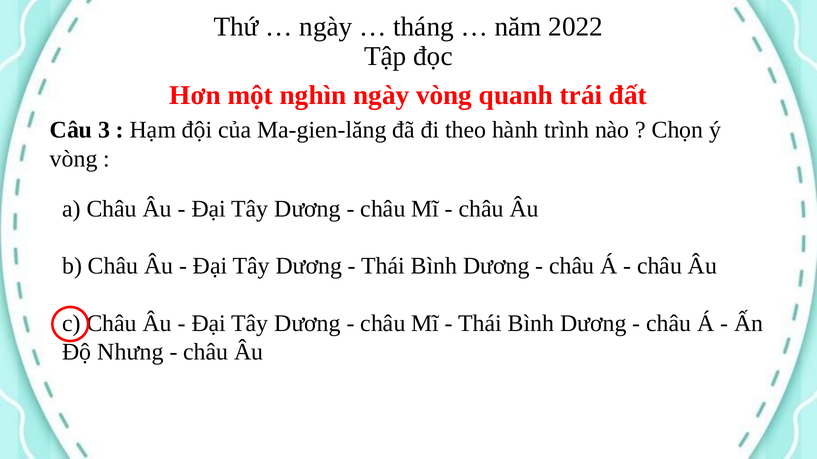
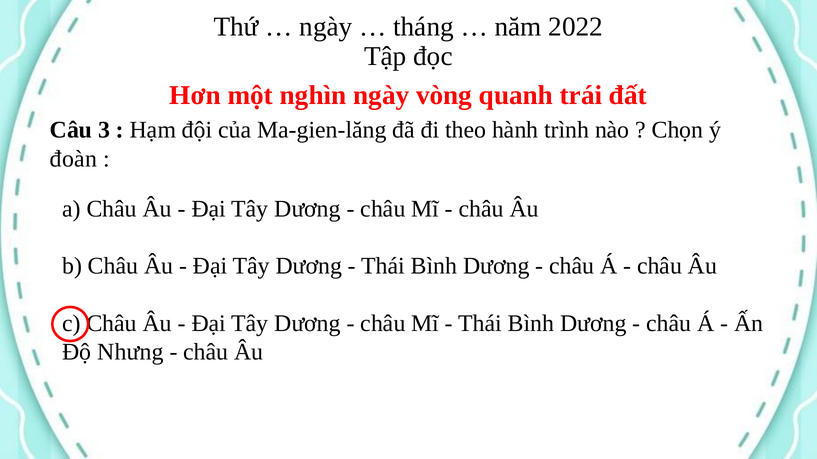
vòng at (74, 159): vòng -> đoàn
